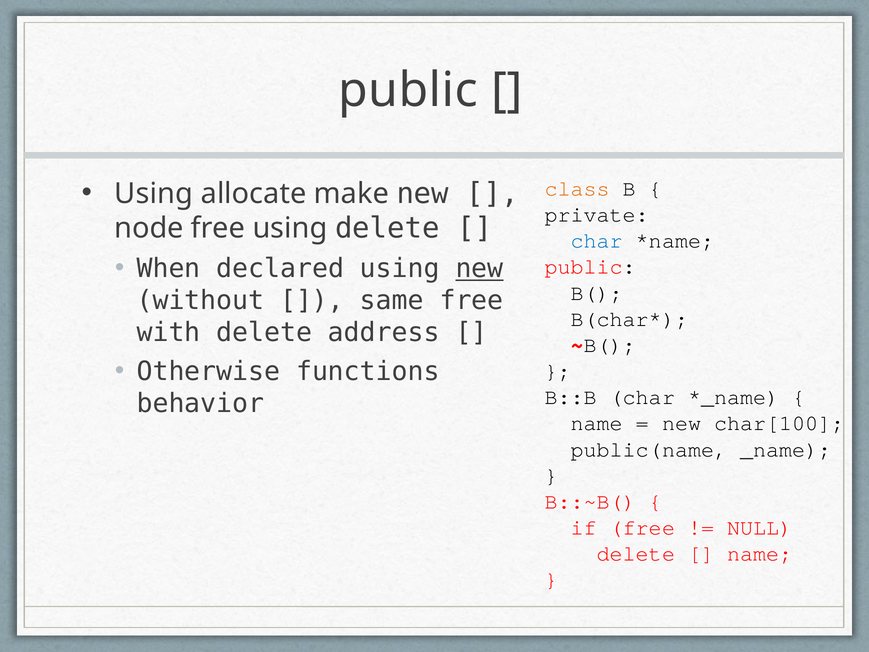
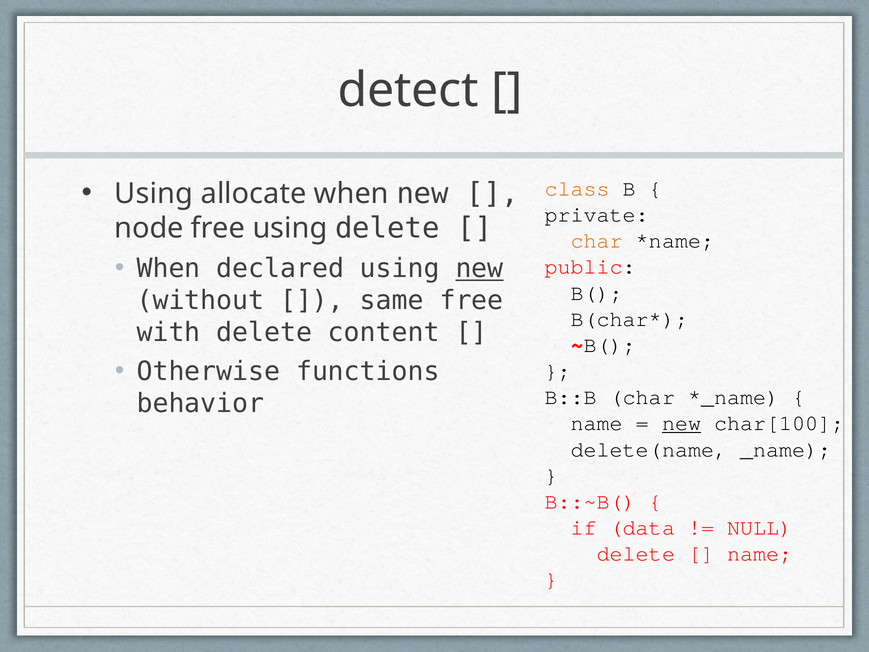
public at (408, 90): public -> detect
allocate make: make -> when
char at (597, 241) colour: blue -> orange
address: address -> content
new at (682, 423) underline: none -> present
public(name: public(name -> delete(name
if free: free -> data
